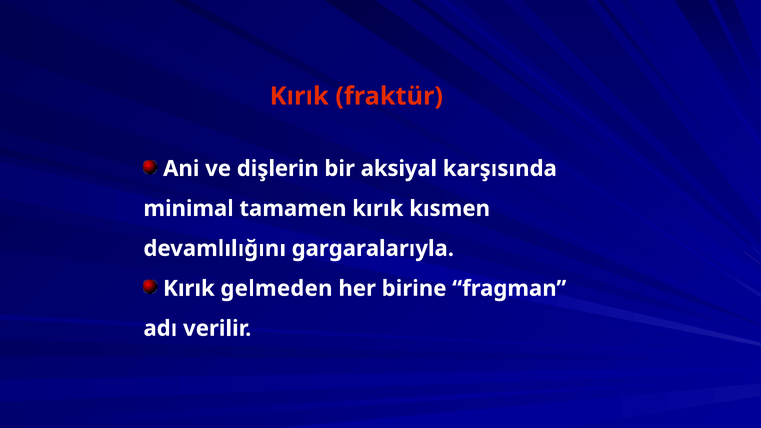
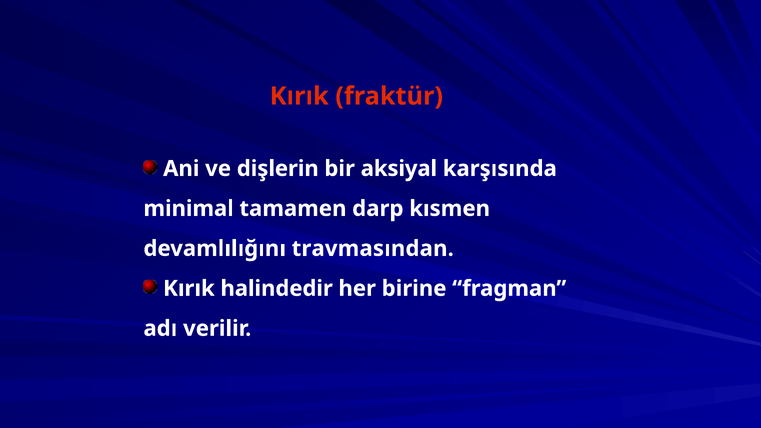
tamamen kırık: kırık -> darp
gargaralarıyla: gargaralarıyla -> travmasından
gelmeden: gelmeden -> halindedir
